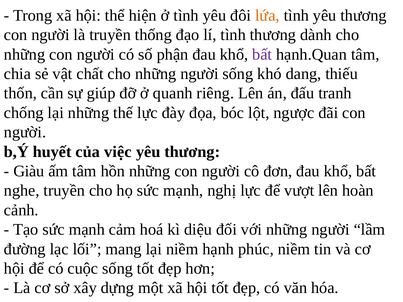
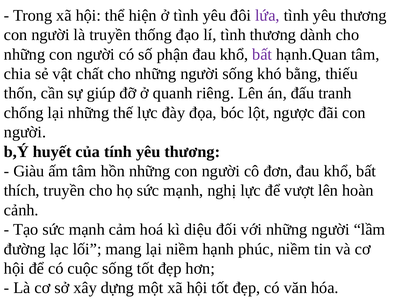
lứa colour: orange -> purple
dang: dang -> bằng
việc: việc -> tính
nghe: nghe -> thích
